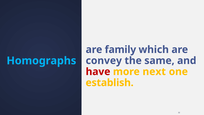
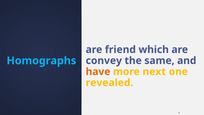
family: family -> friend
have colour: red -> orange
establish: establish -> revealed
